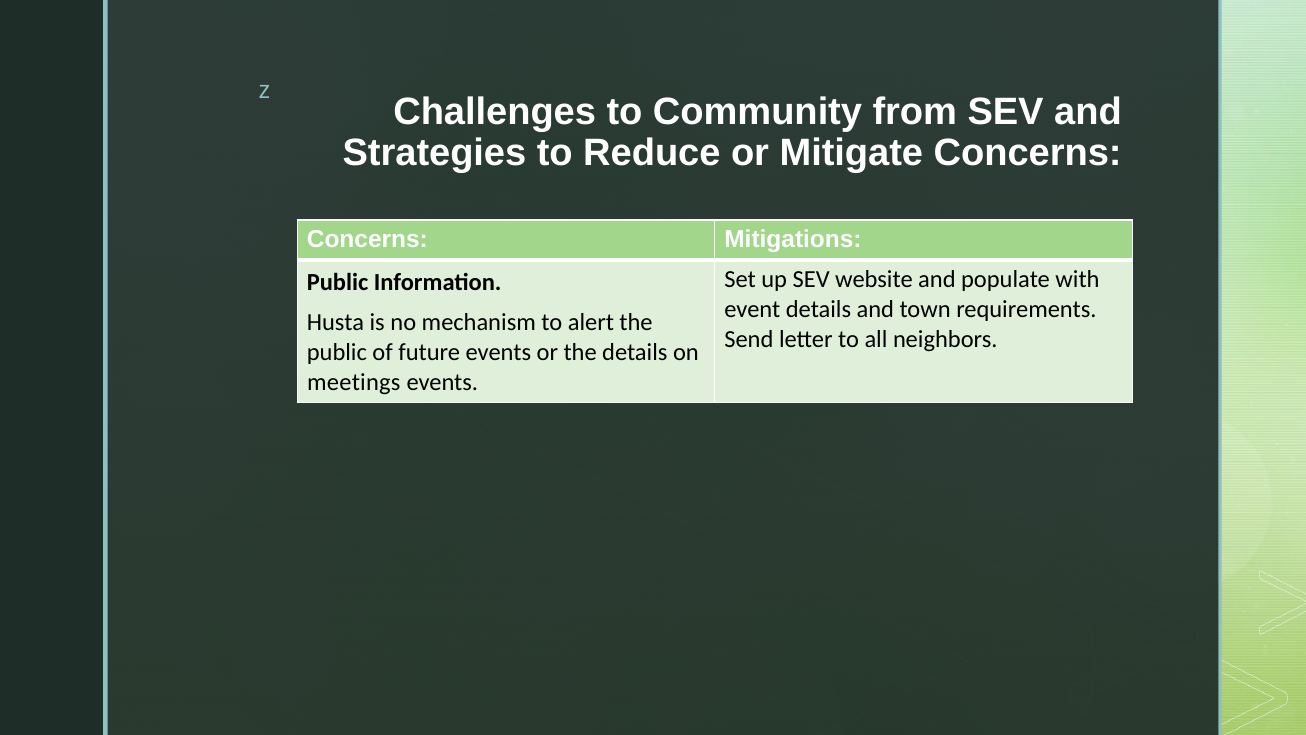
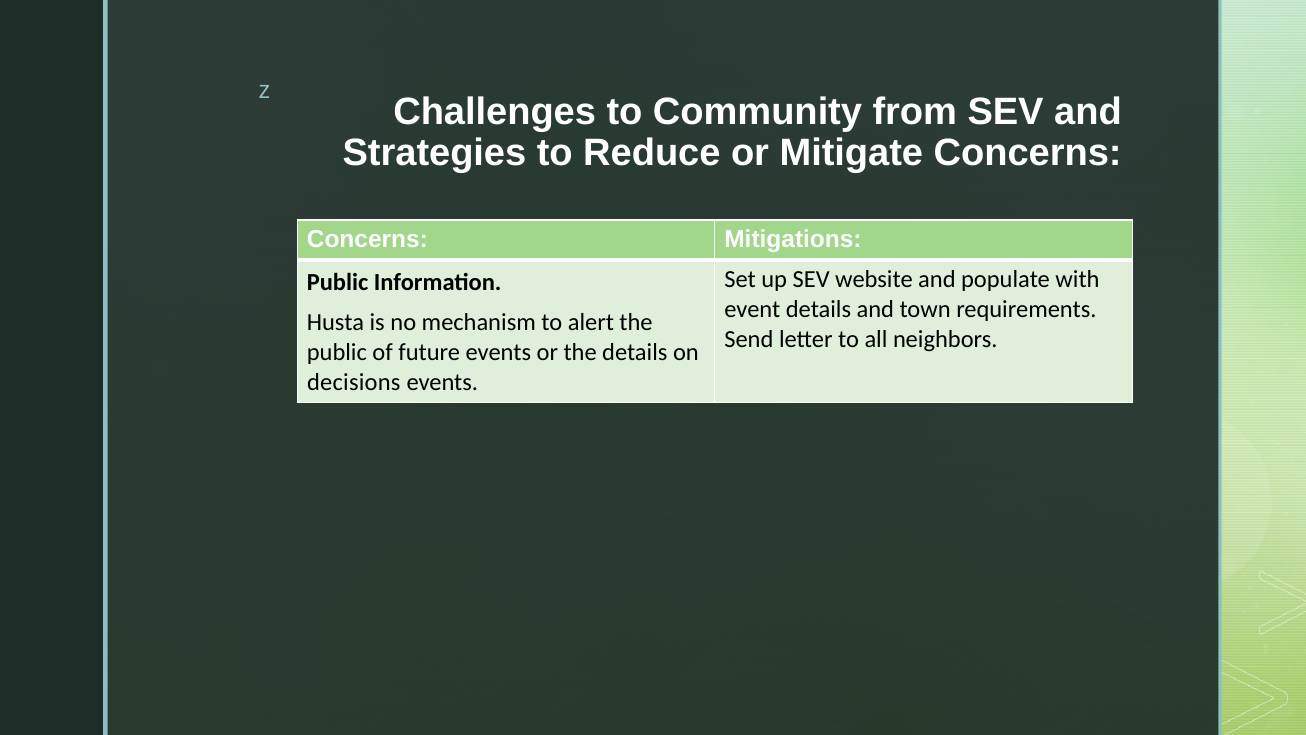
meetings: meetings -> decisions
